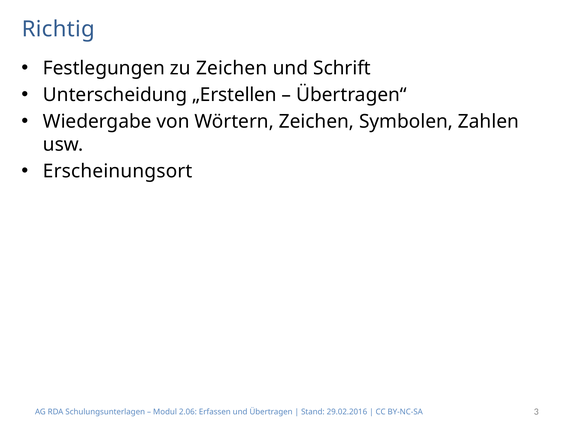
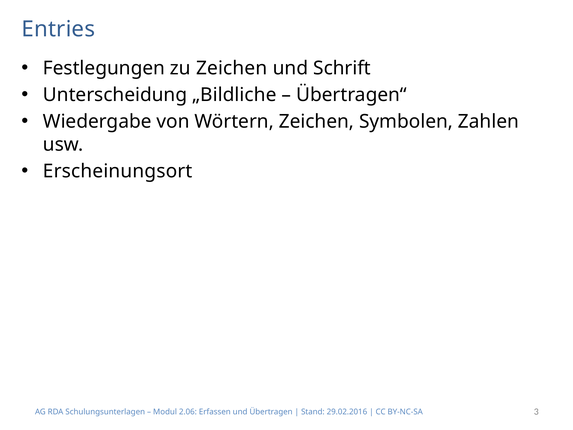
Richtig: Richtig -> Entries
„Erstellen: „Erstellen -> „Bildliche
